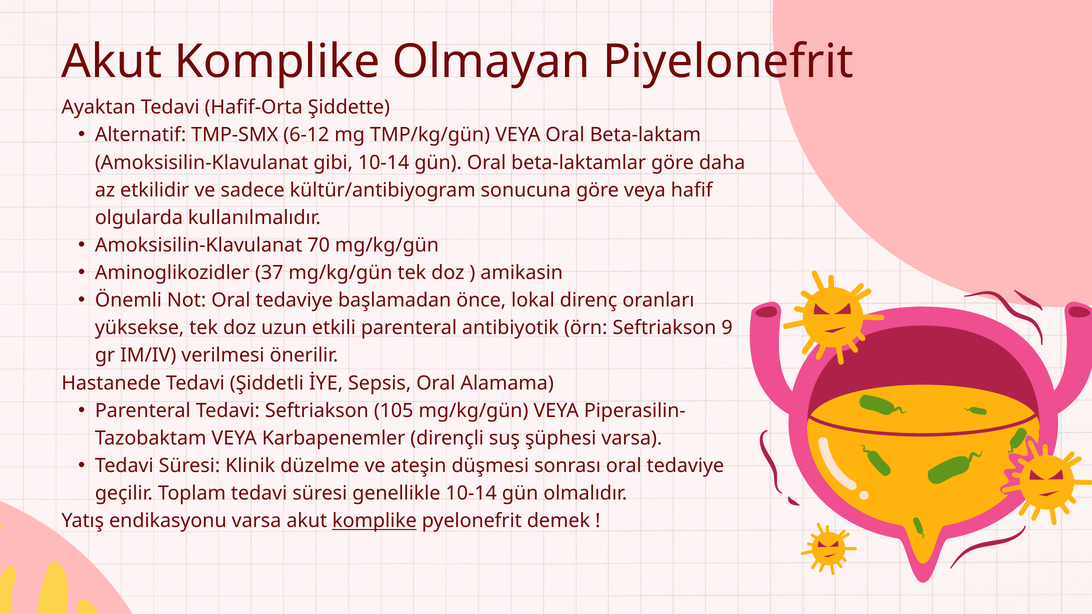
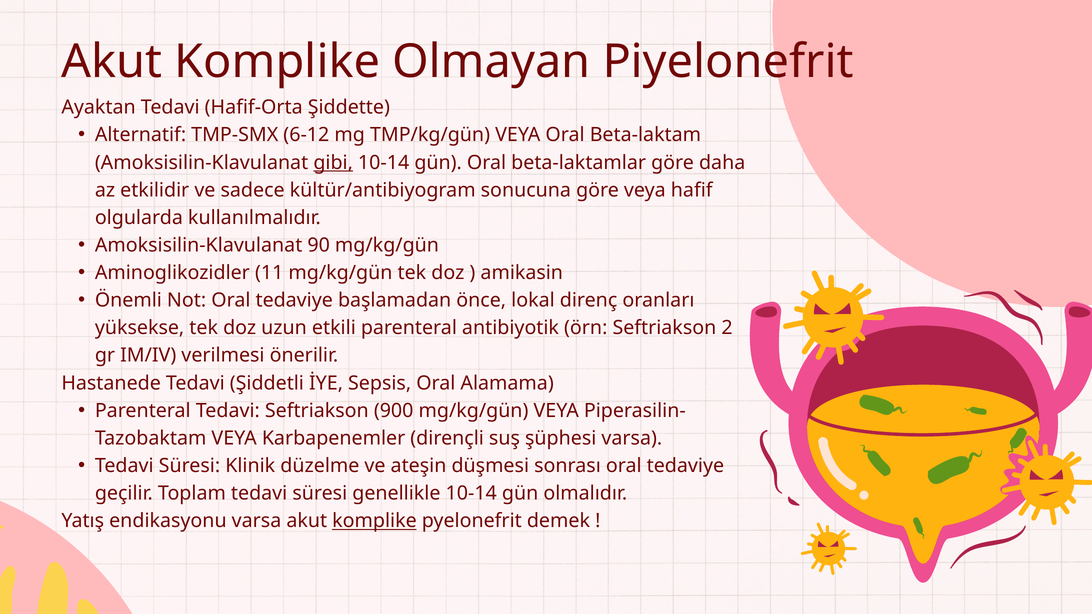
gibi underline: none -> present
70: 70 -> 90
37: 37 -> 11
9: 9 -> 2
105: 105 -> 900
